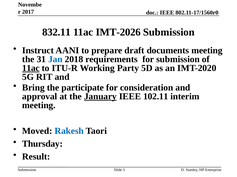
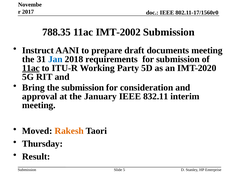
832.11: 832.11 -> 788.35
IMT-2026: IMT-2026 -> IMT-2002
the participate: participate -> submission
January underline: present -> none
102.11: 102.11 -> 832.11
Rakesh colour: blue -> orange
